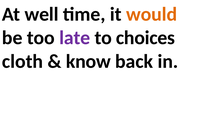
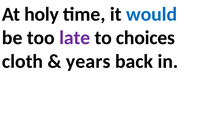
well: well -> holy
would colour: orange -> blue
know: know -> years
